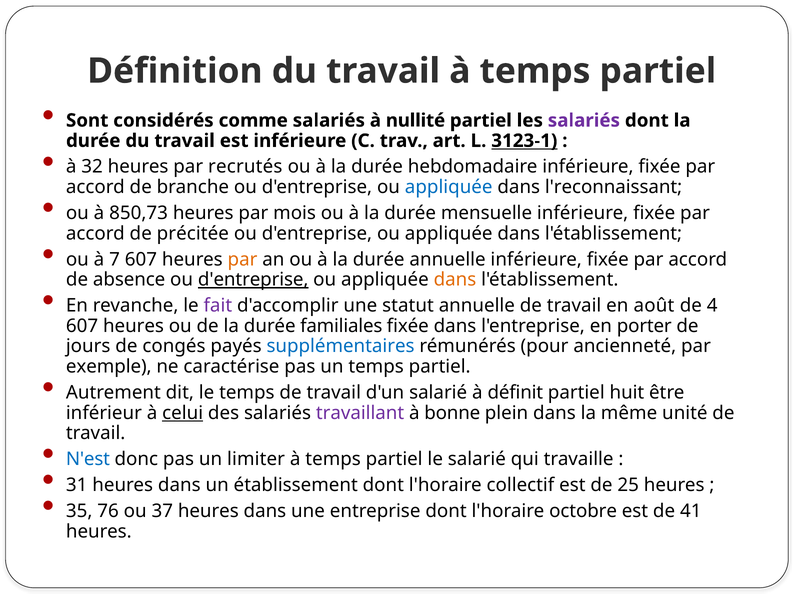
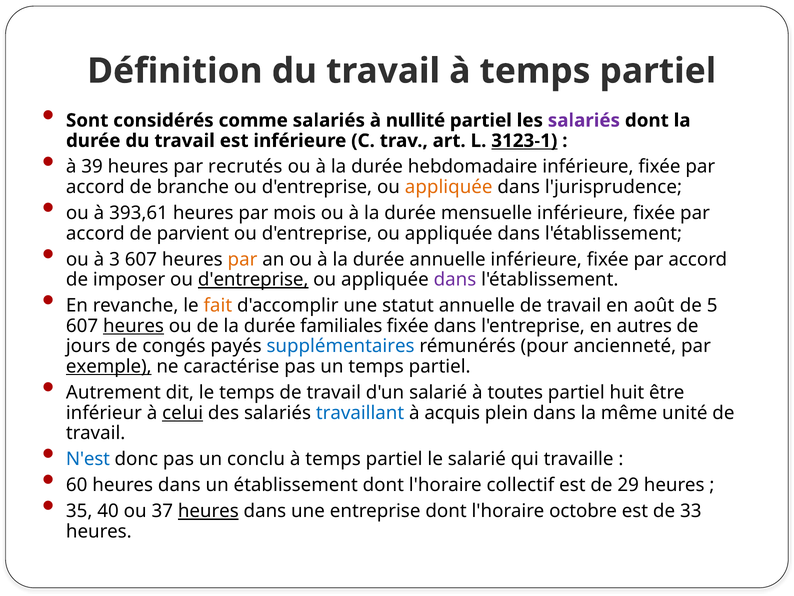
32: 32 -> 39
appliquée at (449, 187) colour: blue -> orange
l'reconnaissant: l'reconnaissant -> l'jurisprudence
850,73: 850,73 -> 393,61
précitée: précitée -> parvient
7: 7 -> 3
absence: absence -> imposer
dans at (455, 279) colour: orange -> purple
fait colour: purple -> orange
4: 4 -> 5
heures at (133, 326) underline: none -> present
porter: porter -> autres
exemple underline: none -> present
définit: définit -> toutes
travaillant colour: purple -> blue
bonne: bonne -> acquis
limiter: limiter -> conclu
31: 31 -> 60
25: 25 -> 29
76: 76 -> 40
heures at (208, 511) underline: none -> present
41: 41 -> 33
